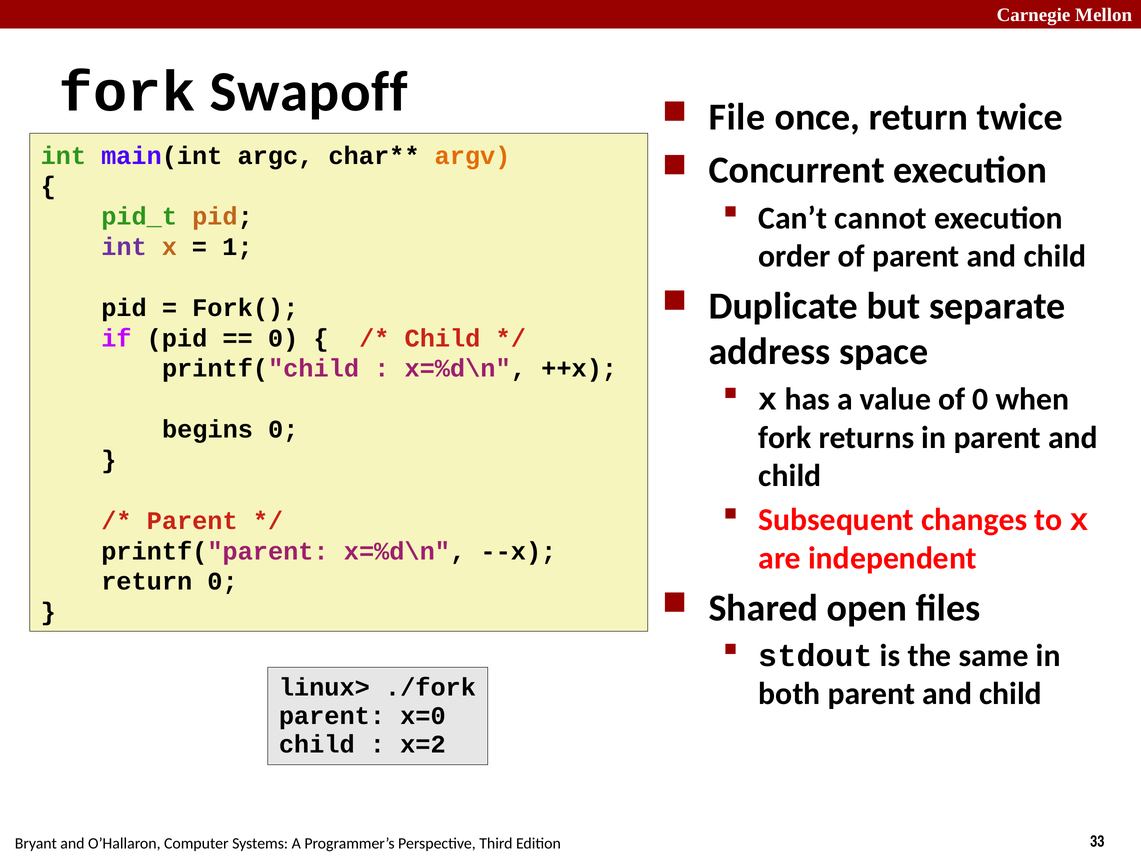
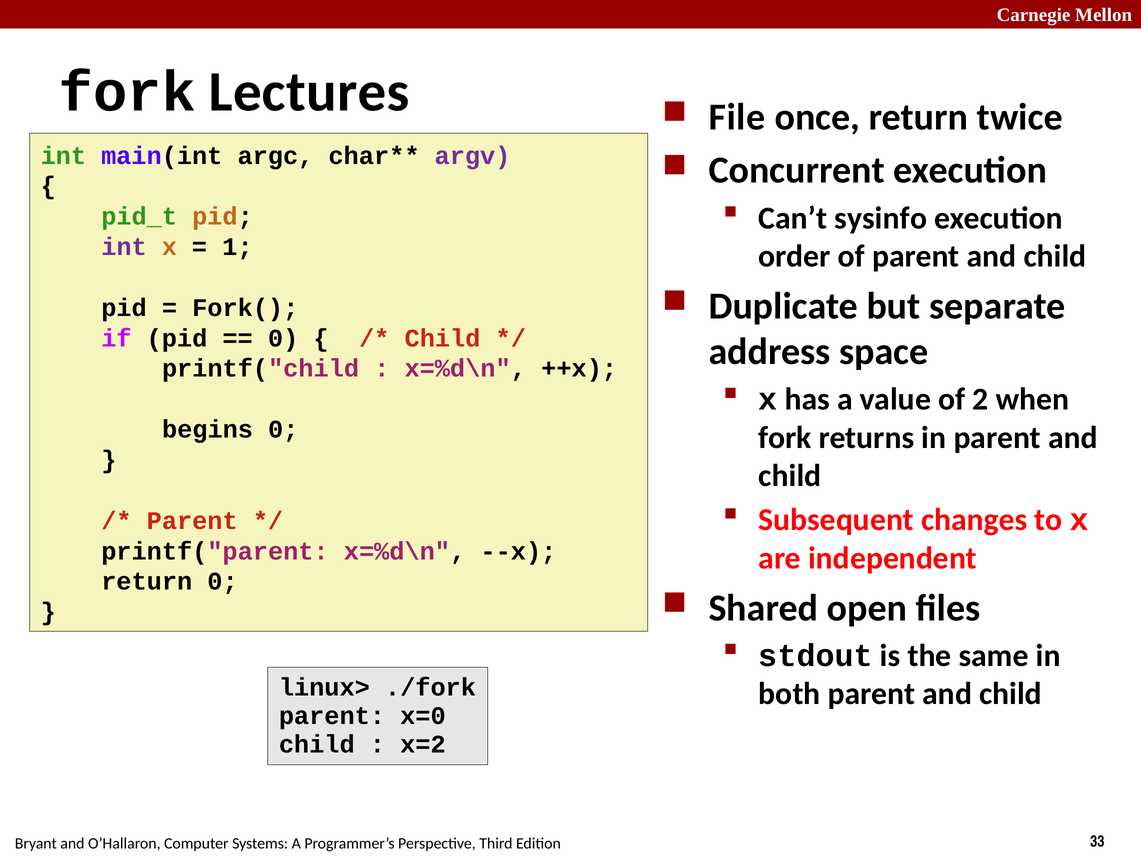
Swapoff: Swapoff -> Lectures
argv colour: orange -> purple
cannot: cannot -> sysinfo
of 0: 0 -> 2
